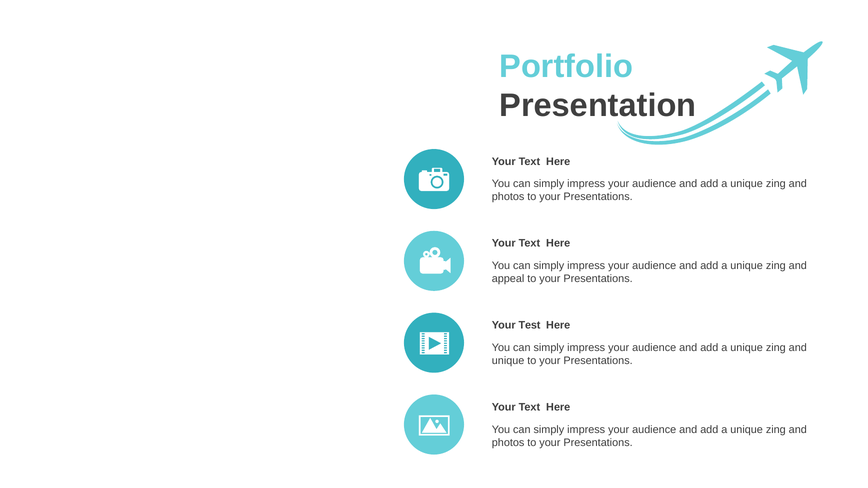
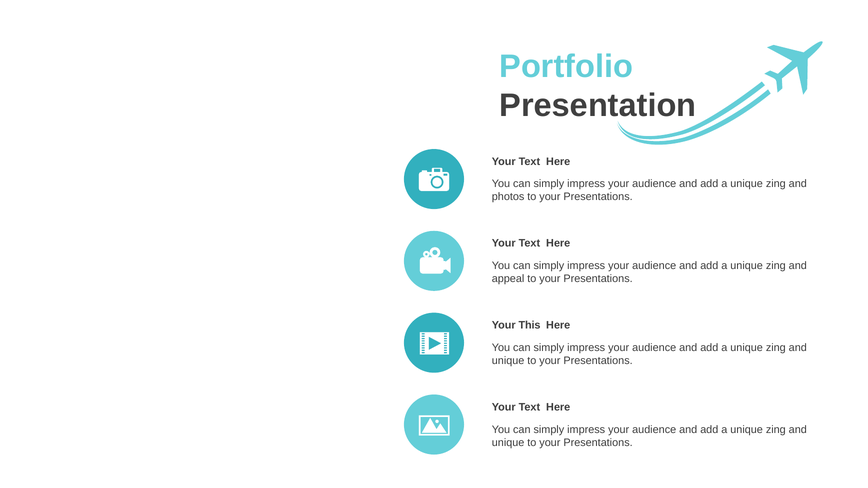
Test: Test -> This
photos at (508, 443): photos -> unique
